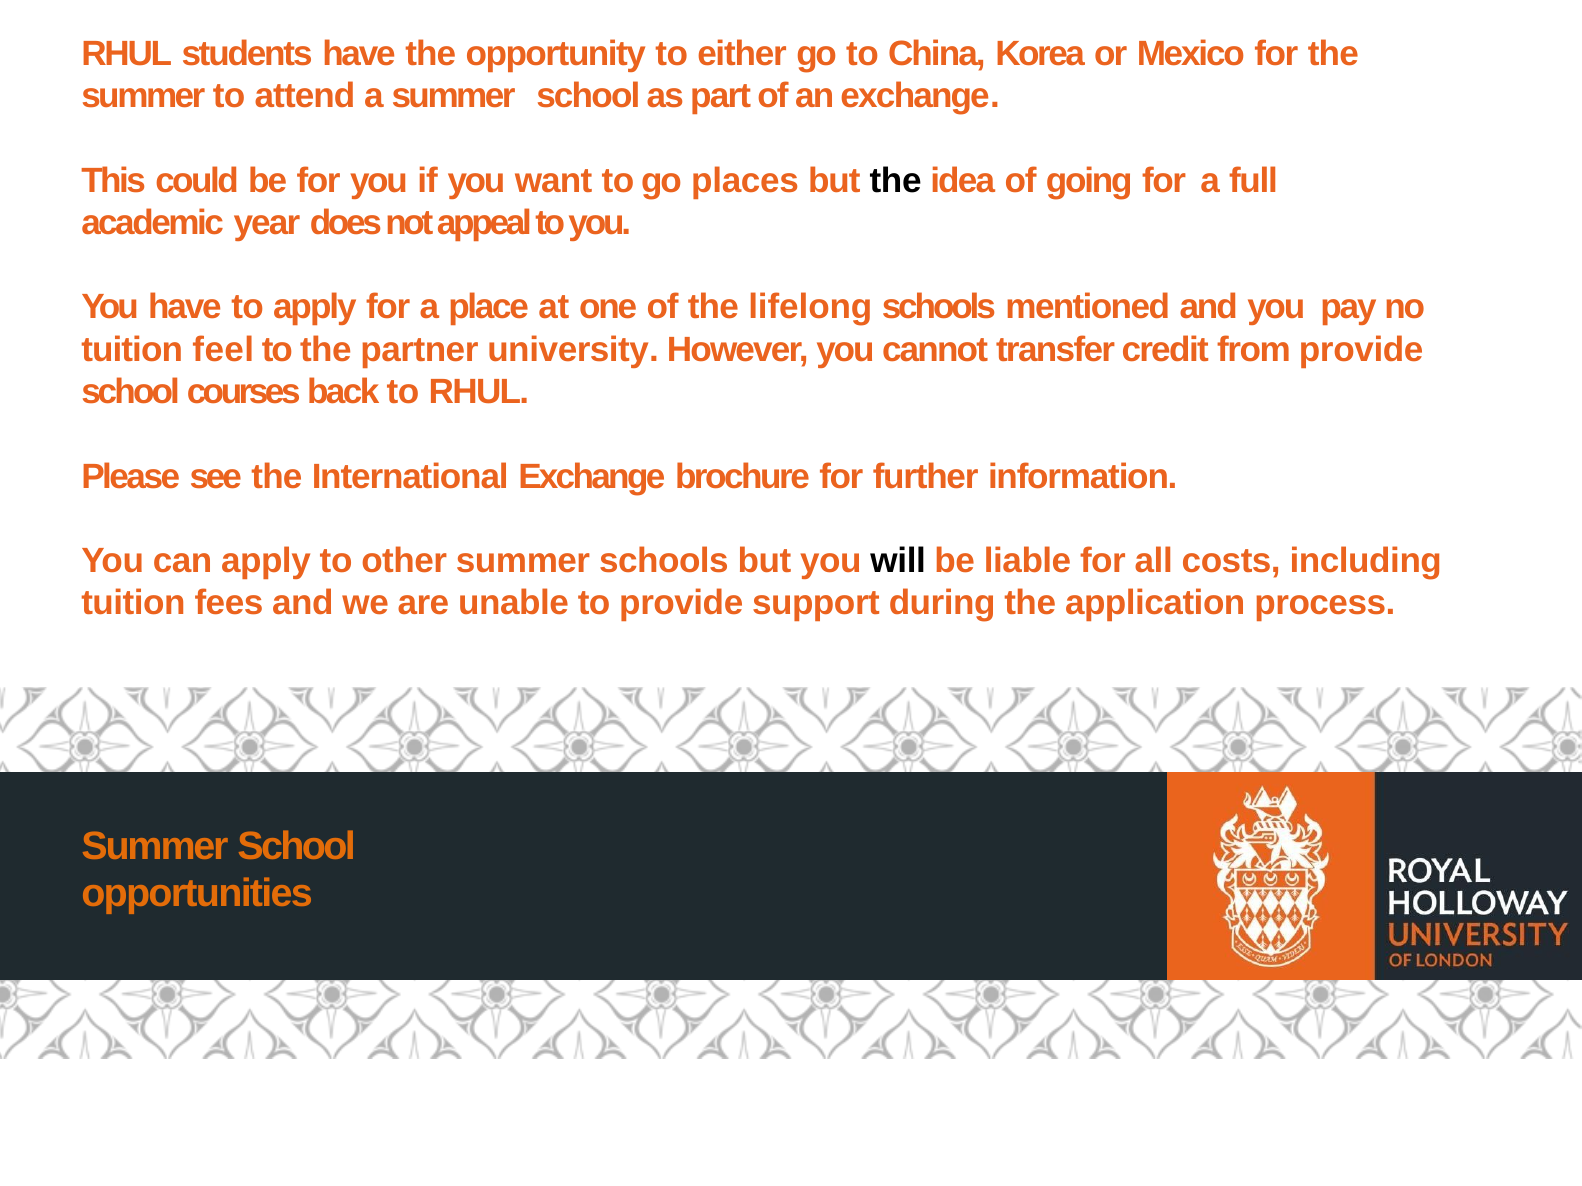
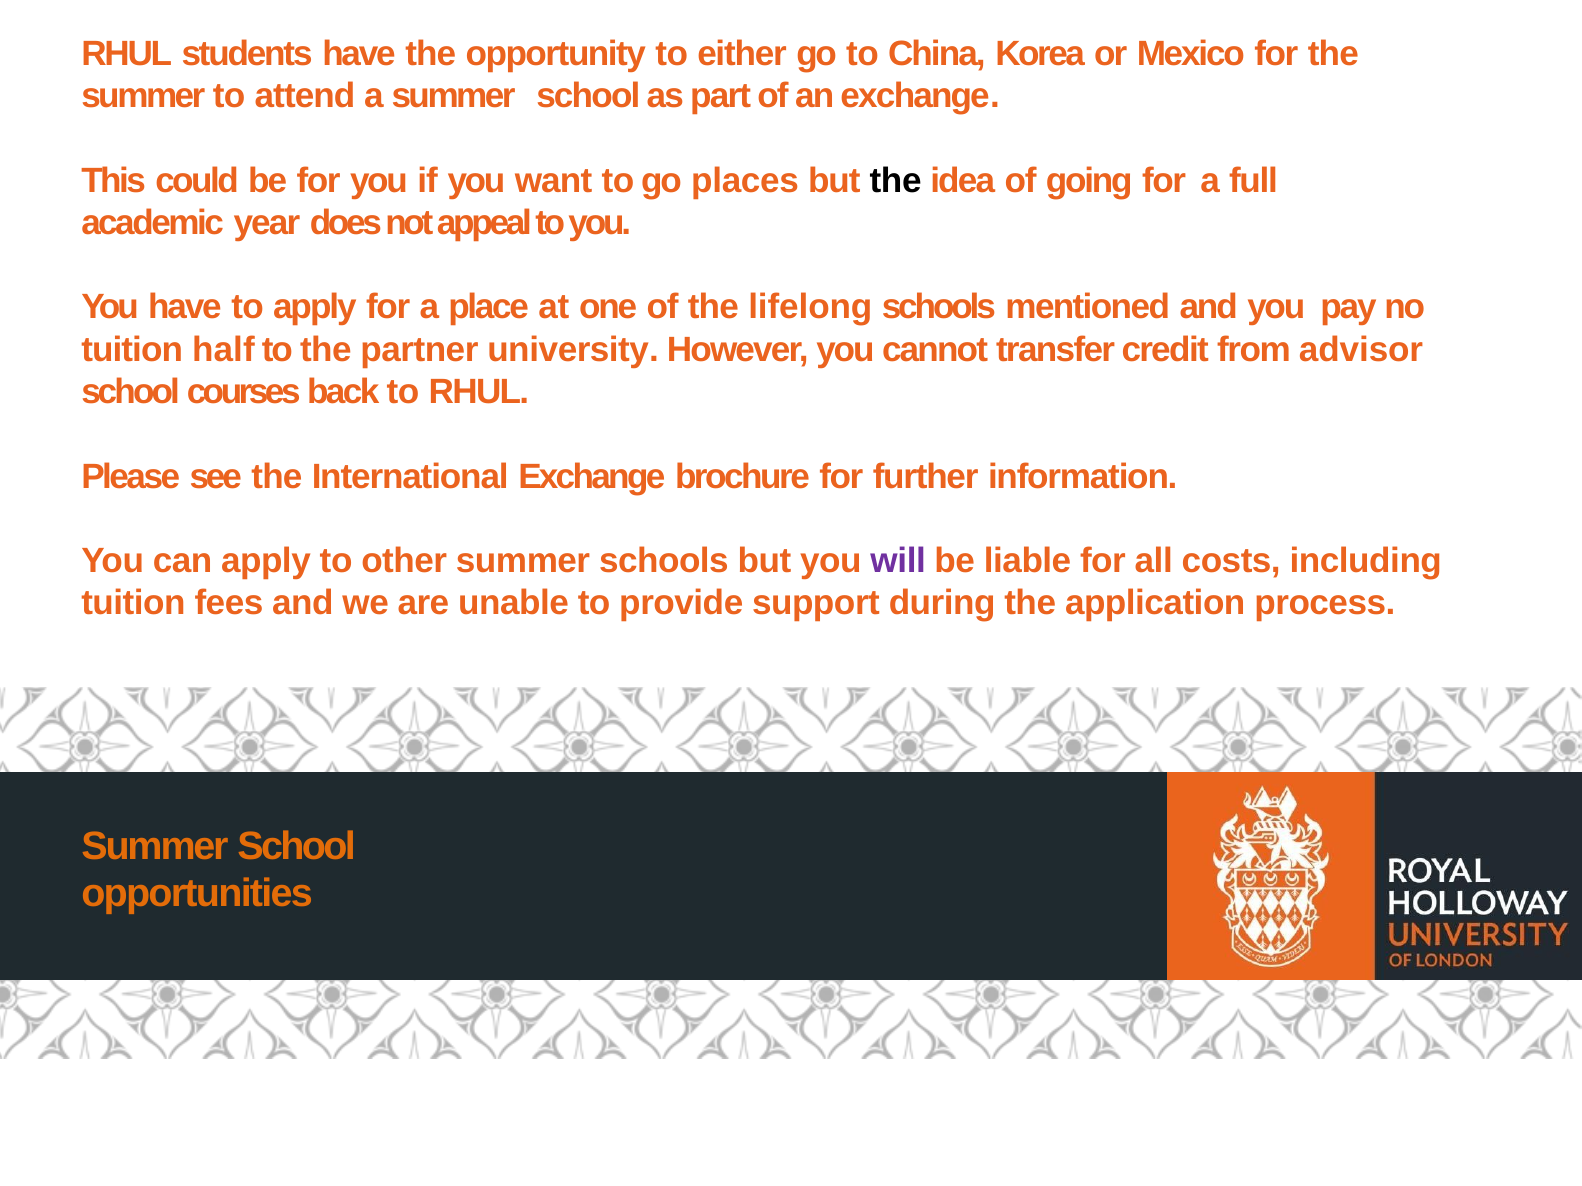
feel: feel -> half
from provide: provide -> advisor
will colour: black -> purple
